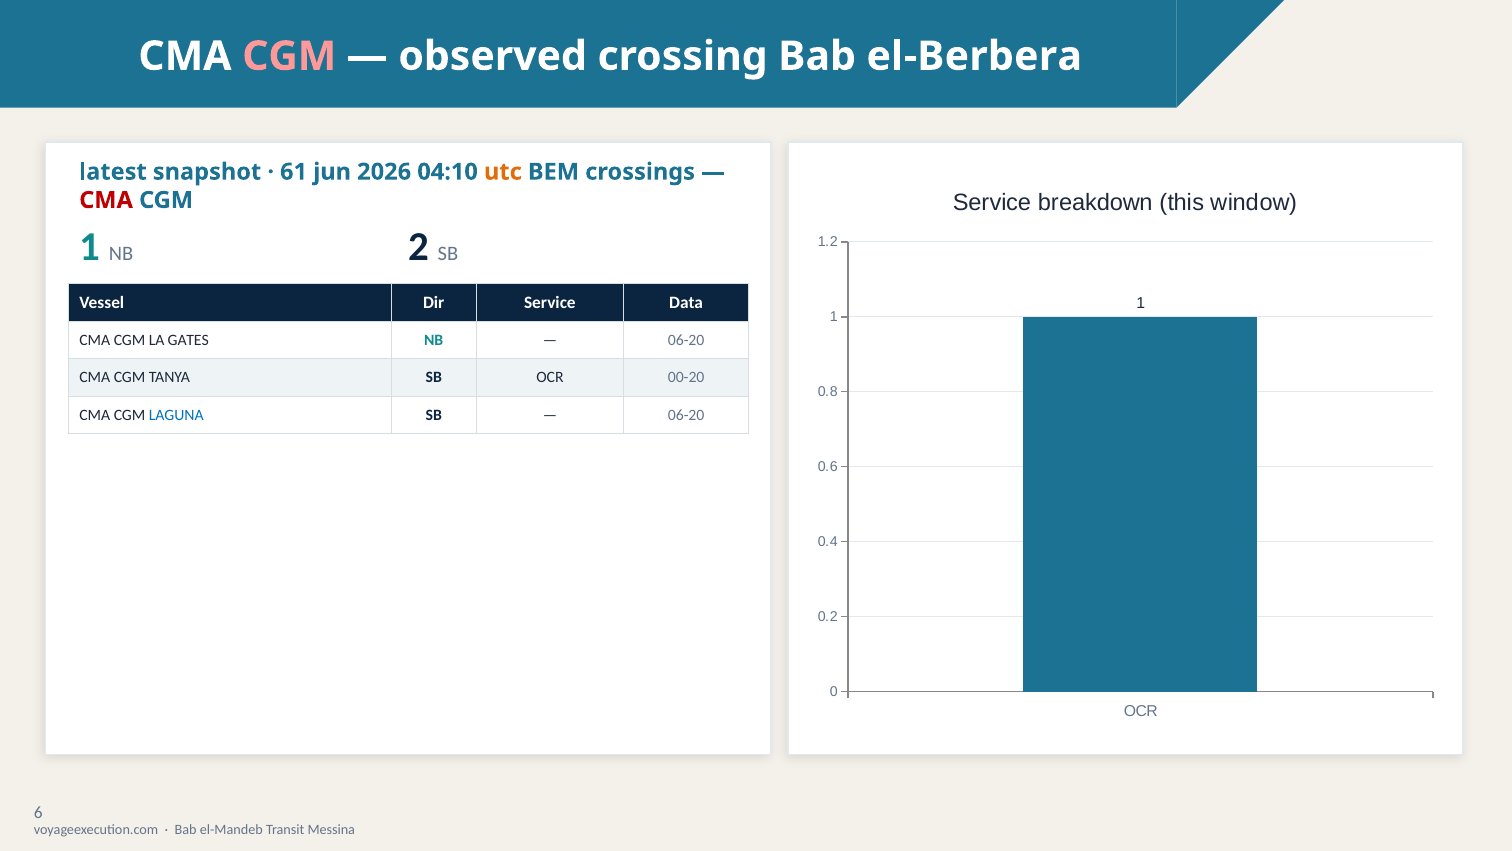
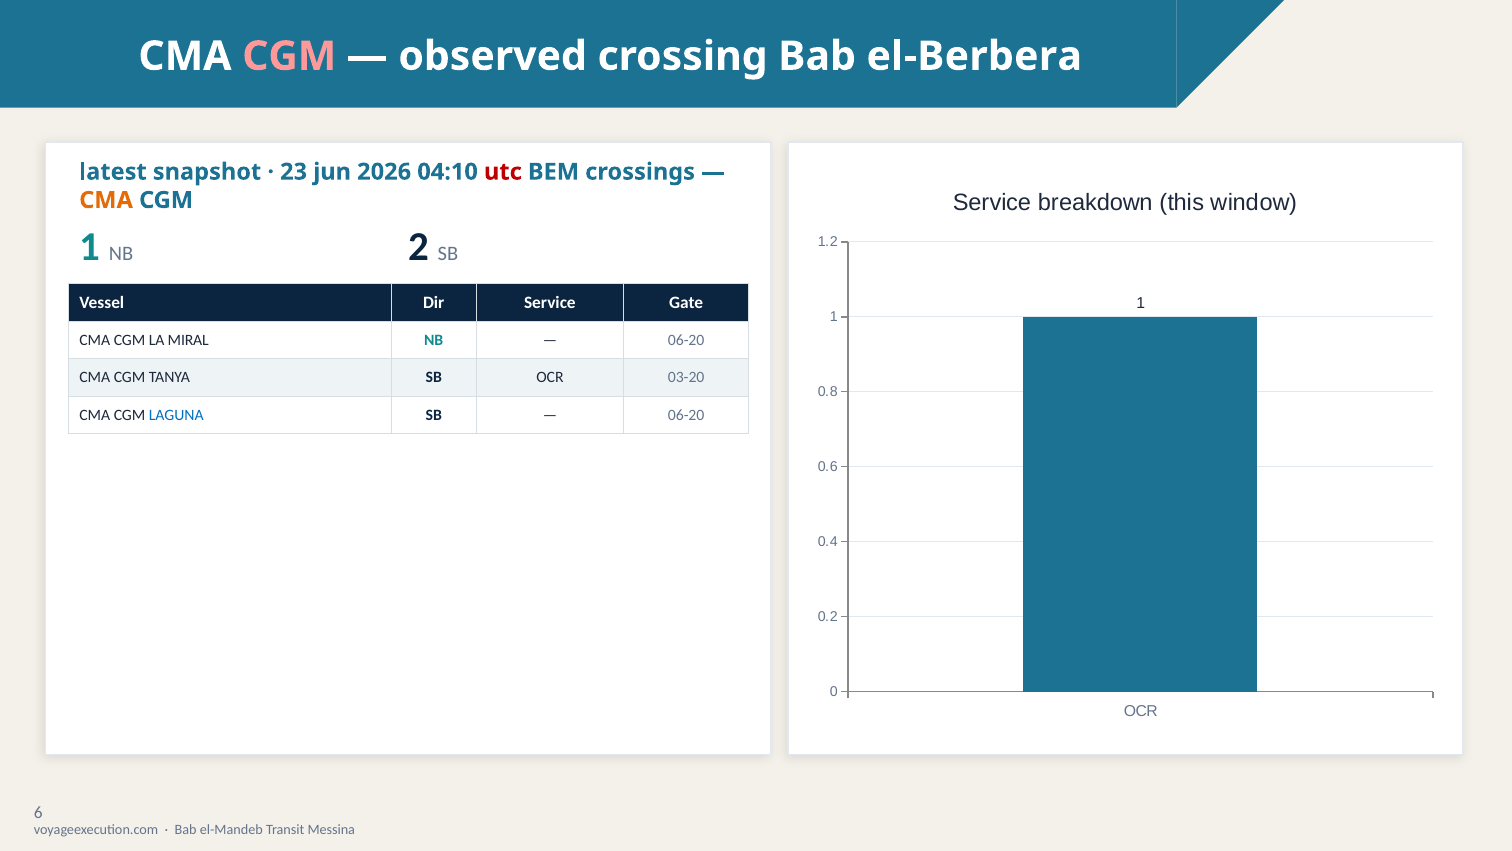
61: 61 -> 23
utc colour: orange -> red
CMA at (106, 200) colour: red -> orange
Data: Data -> Gate
GATES: GATES -> MIRAL
00-20: 00-20 -> 03-20
